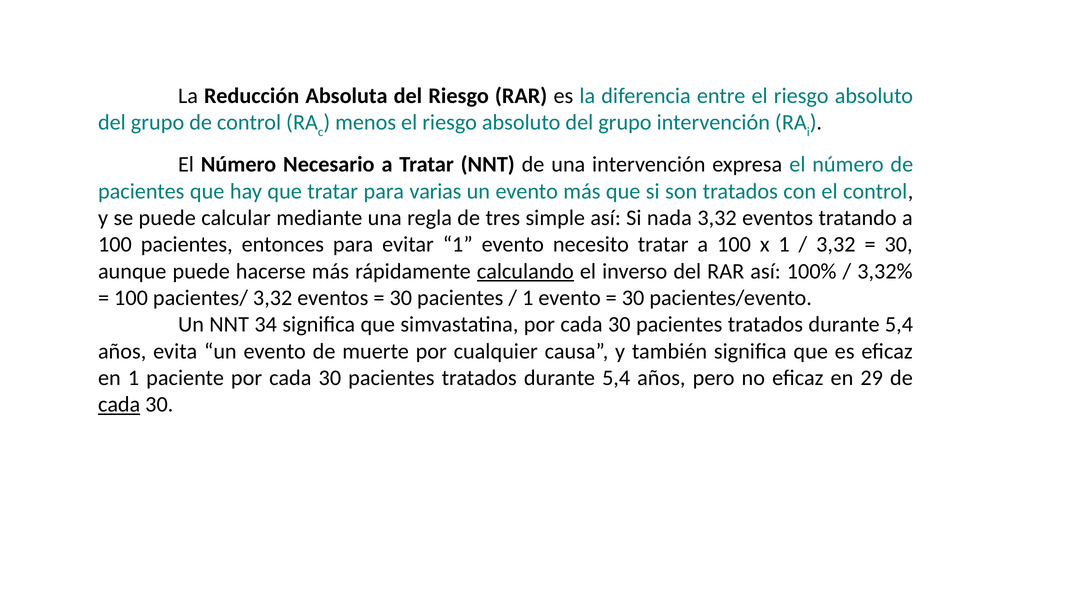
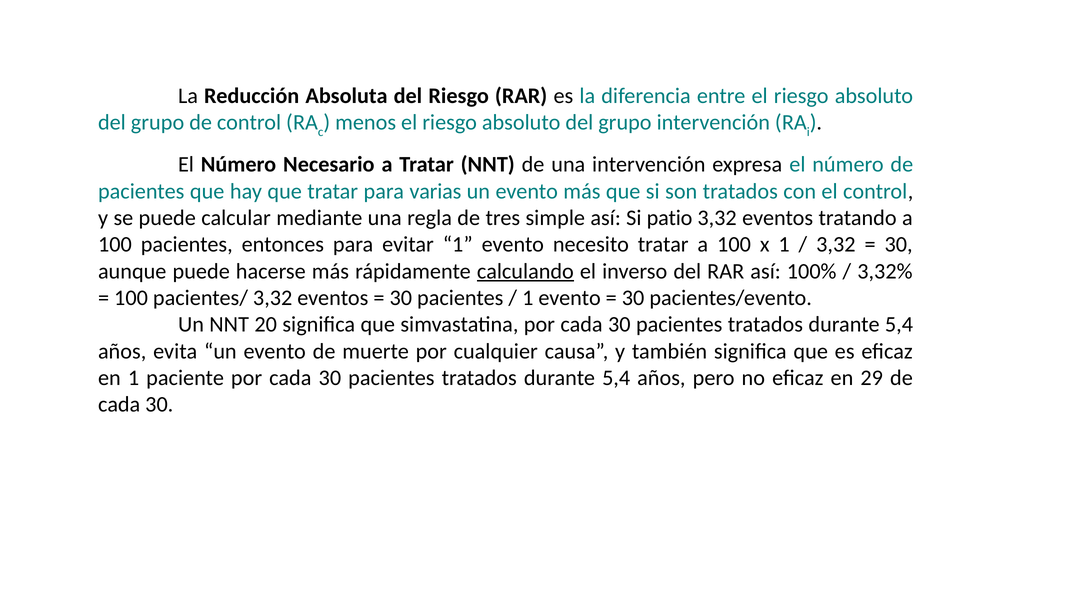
nada: nada -> patio
34: 34 -> 20
cada at (119, 404) underline: present -> none
